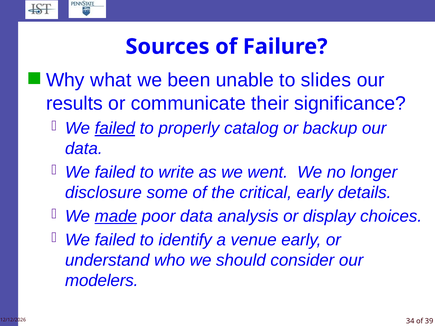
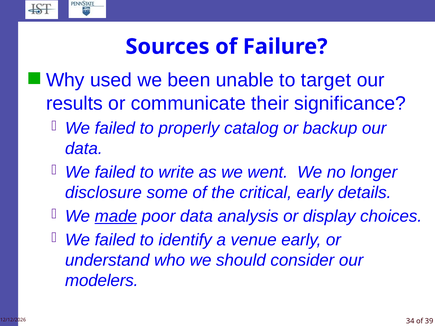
what: what -> used
slides: slides -> target
failed at (115, 128) underline: present -> none
